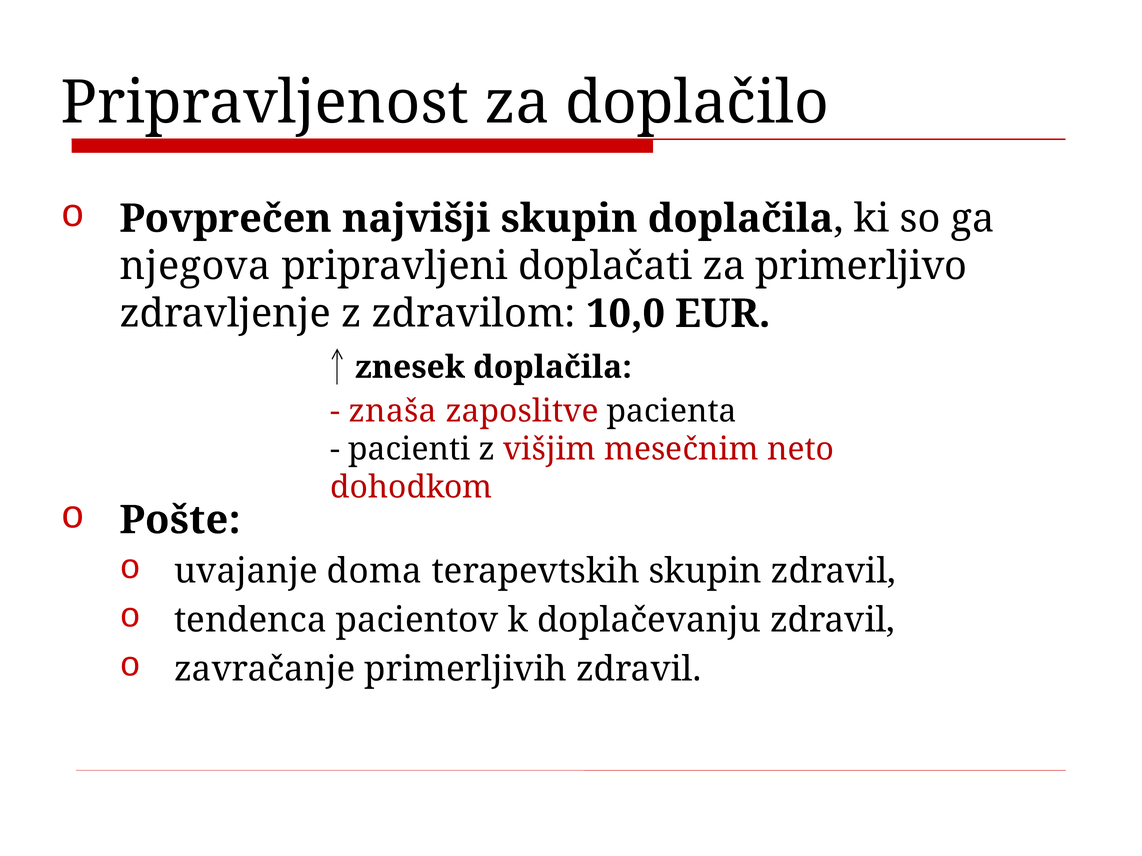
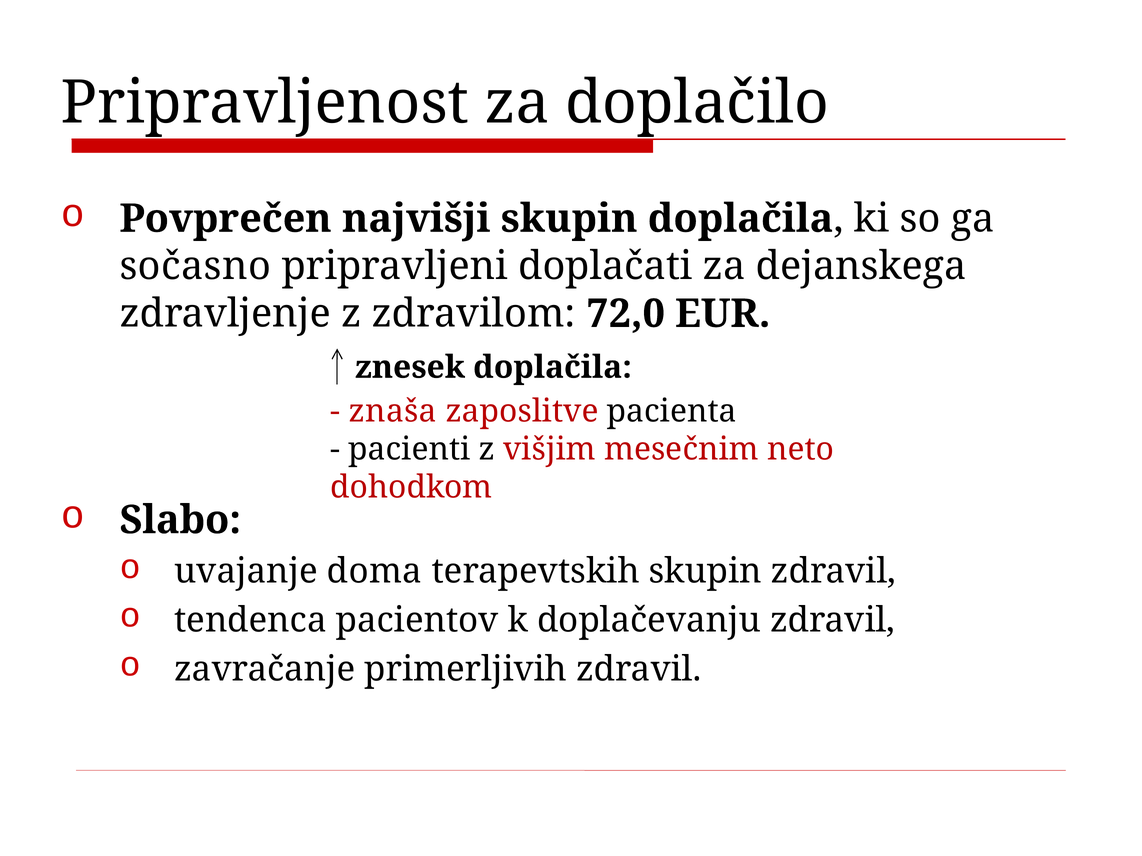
njegova: njegova -> sočasno
primerljivo: primerljivo -> dejanskega
10,0: 10,0 -> 72,0
Pošte: Pošte -> Slabo
